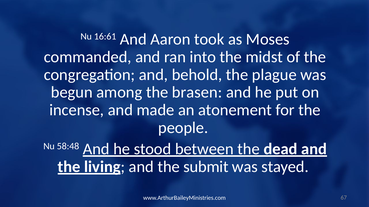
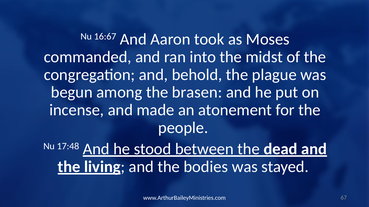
16:61: 16:61 -> 16:67
58:48: 58:48 -> 17:48
submit: submit -> bodies
